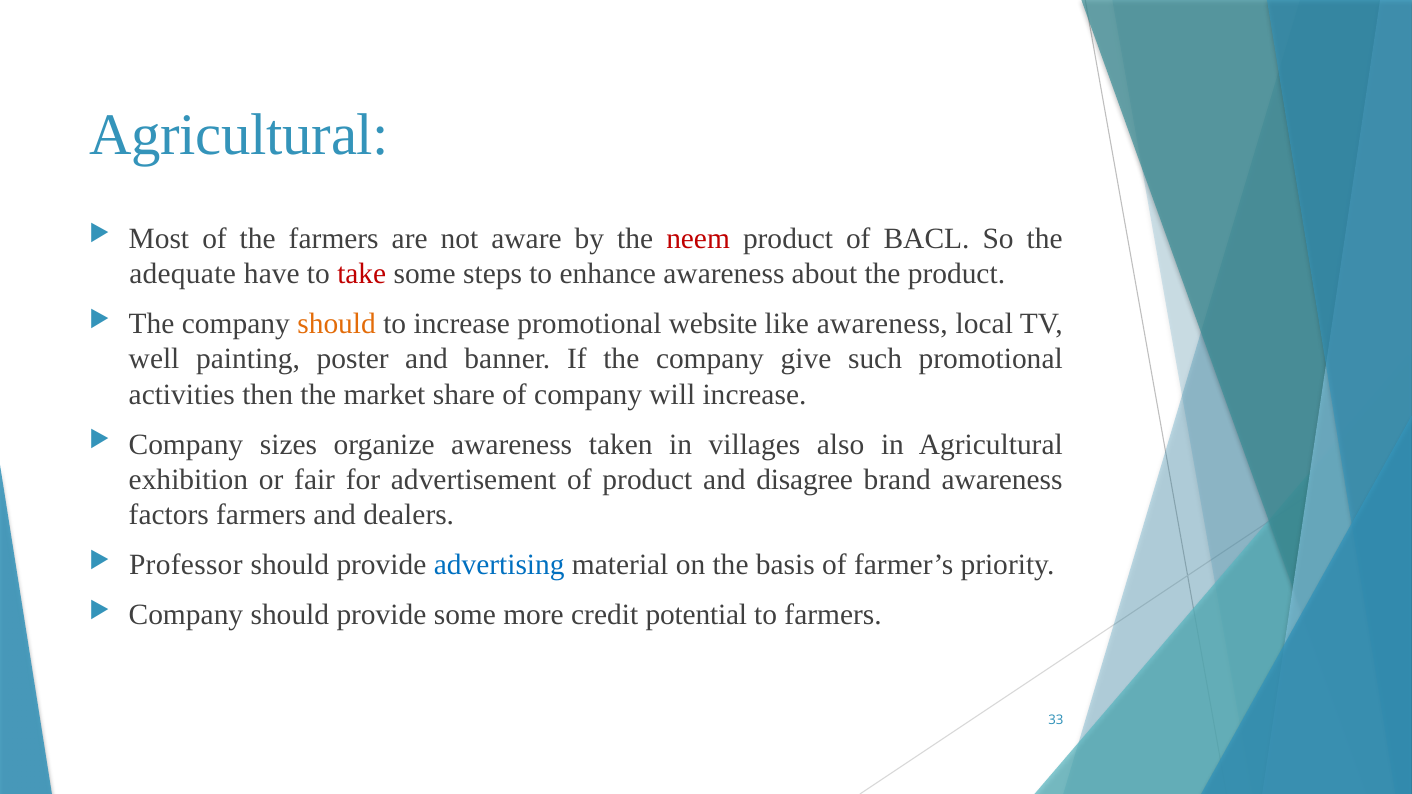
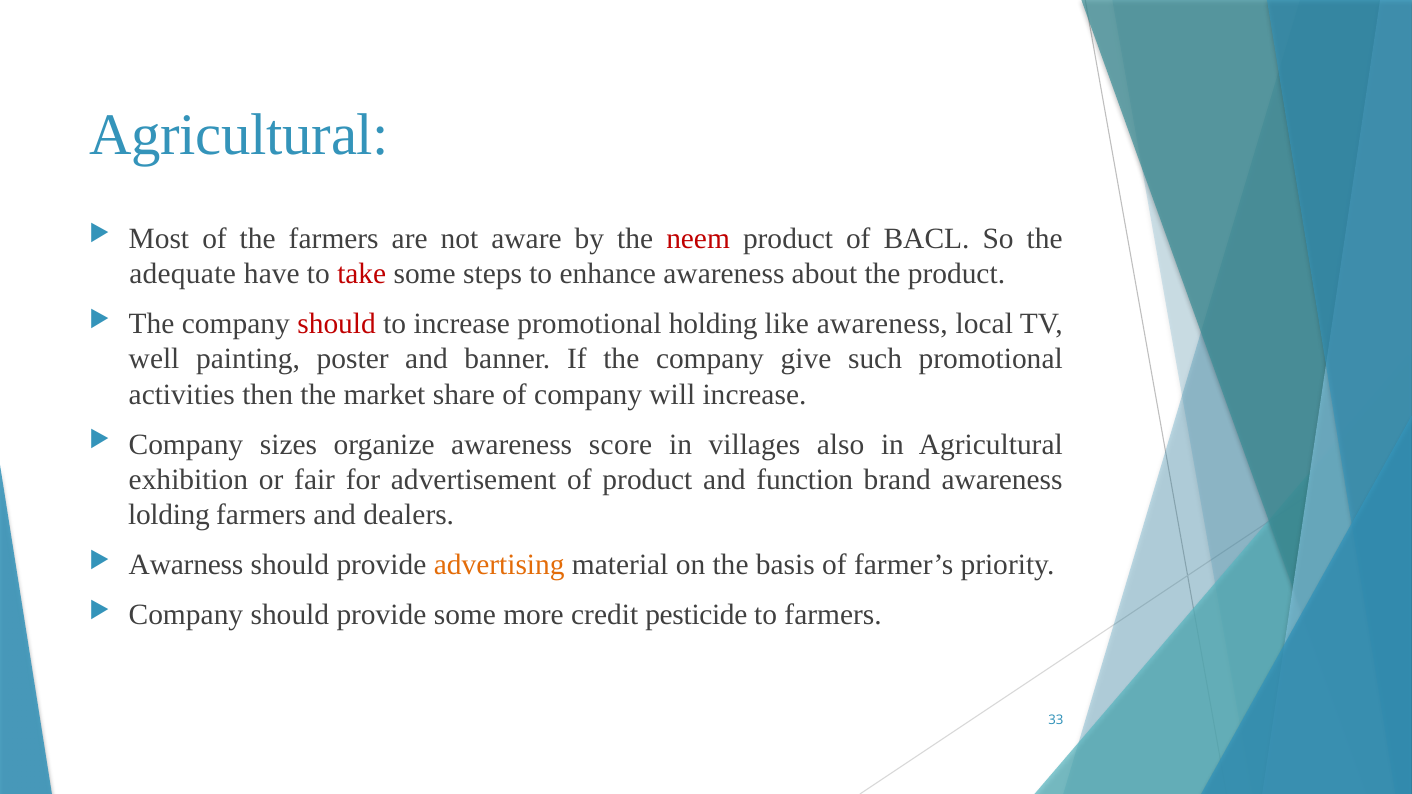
should at (337, 324) colour: orange -> red
website: website -> holding
taken: taken -> score
disagree: disagree -> function
factors: factors -> lolding
Professor: Professor -> Awarness
advertising colour: blue -> orange
potential: potential -> pesticide
